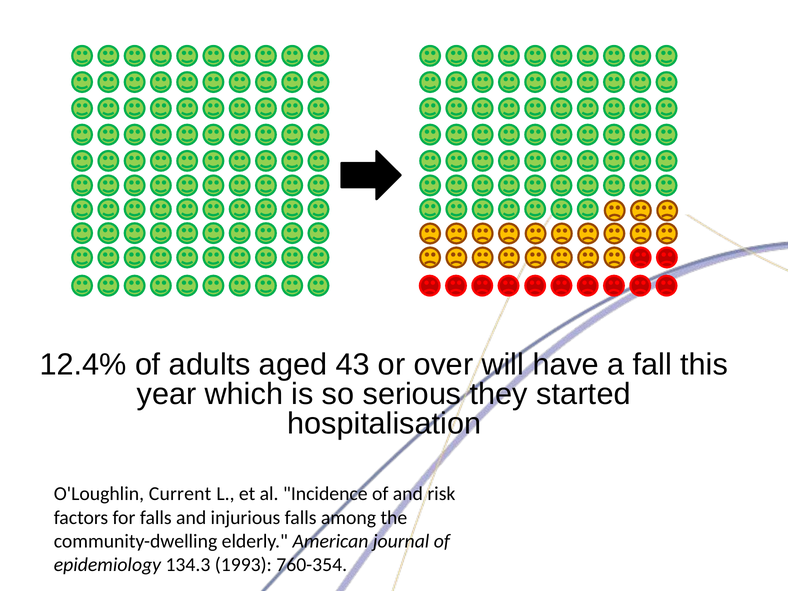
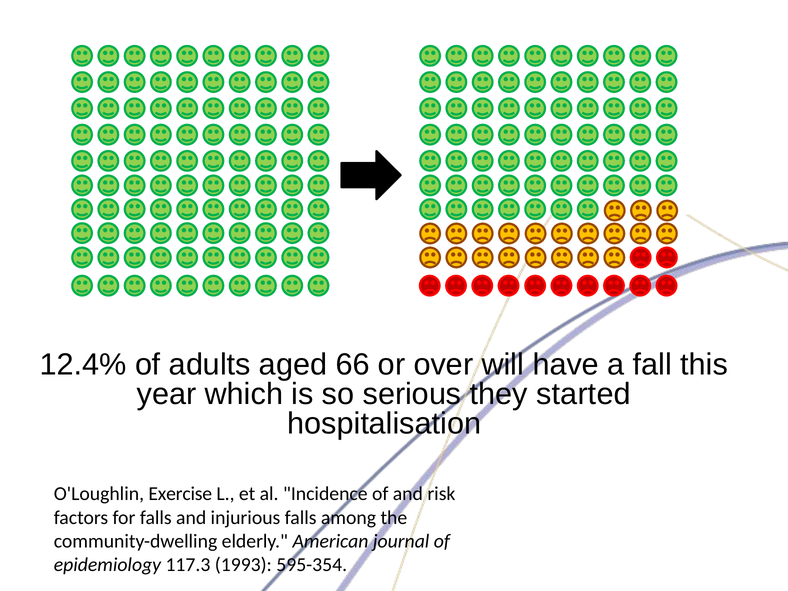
43: 43 -> 66
Current: Current -> Exercise
134.3: 134.3 -> 117.3
760-354: 760-354 -> 595-354
